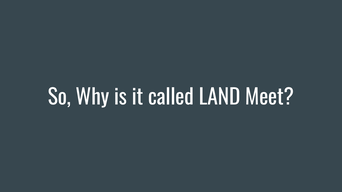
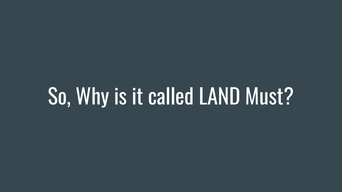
Meet: Meet -> Must
